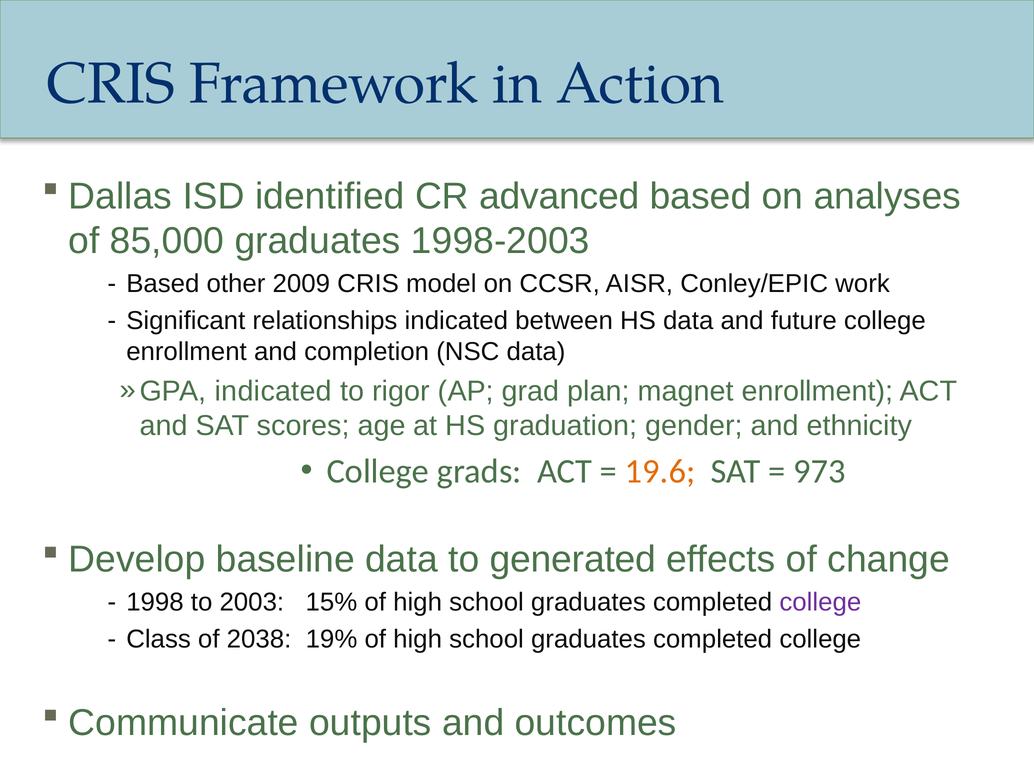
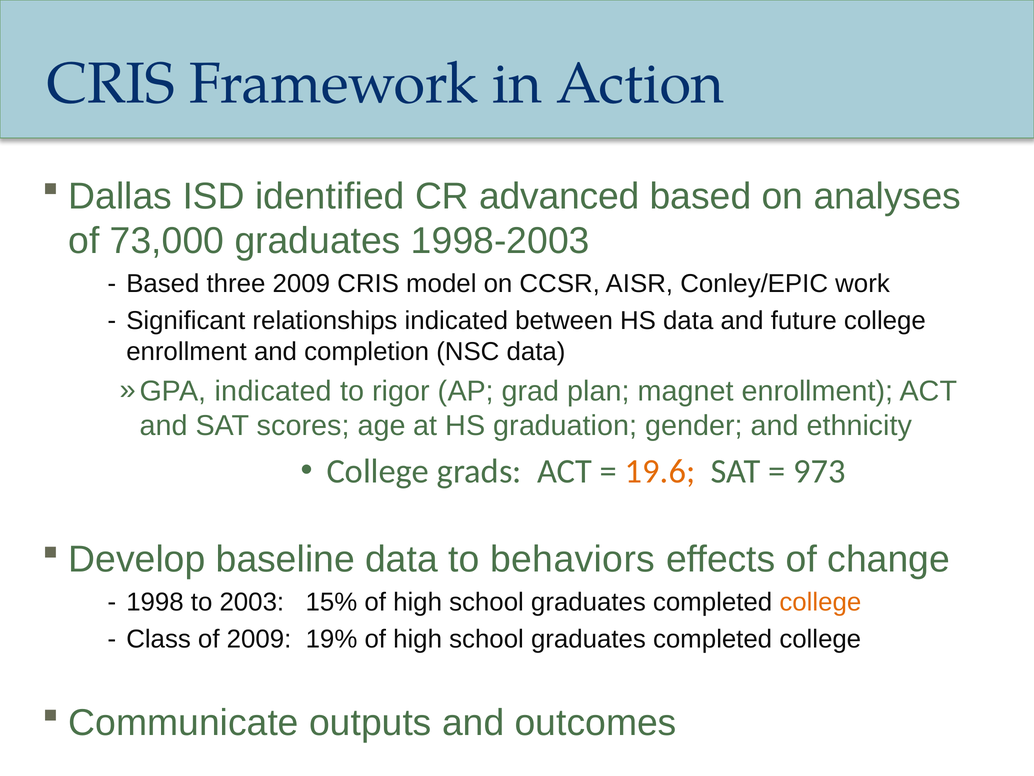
85,000: 85,000 -> 73,000
other: other -> three
generated: generated -> behaviors
college at (820, 602) colour: purple -> orange
of 2038: 2038 -> 2009
